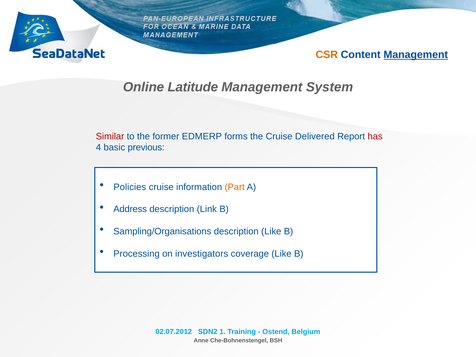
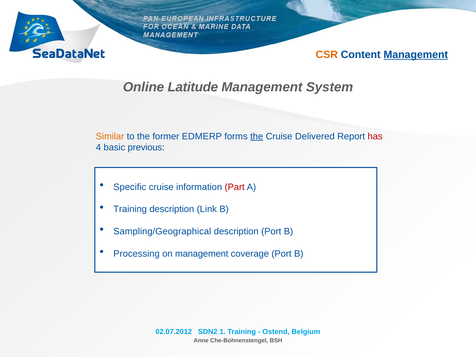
Similar colour: red -> orange
the at (257, 136) underline: none -> present
Policies: Policies -> Specific
Part colour: orange -> red
Address at (130, 209): Address -> Training
Sampling/Organisations: Sampling/Organisations -> Sampling/Geographical
description Like: Like -> Port
on investigators: investigators -> management
coverage Like: Like -> Port
